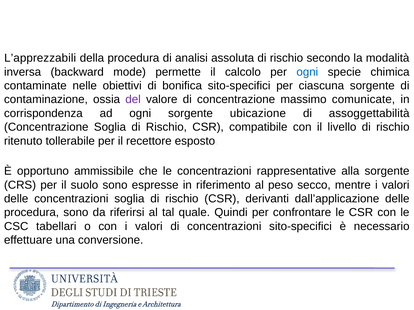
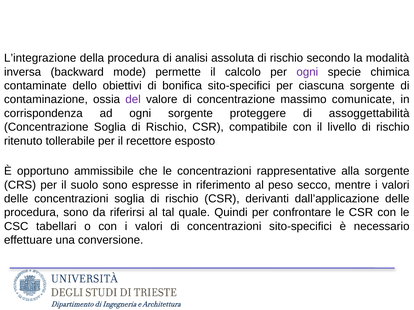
L’apprezzabili: L’apprezzabili -> L’integrazione
ogni at (307, 72) colour: blue -> purple
nelle: nelle -> dello
ubicazione: ubicazione -> proteggere
